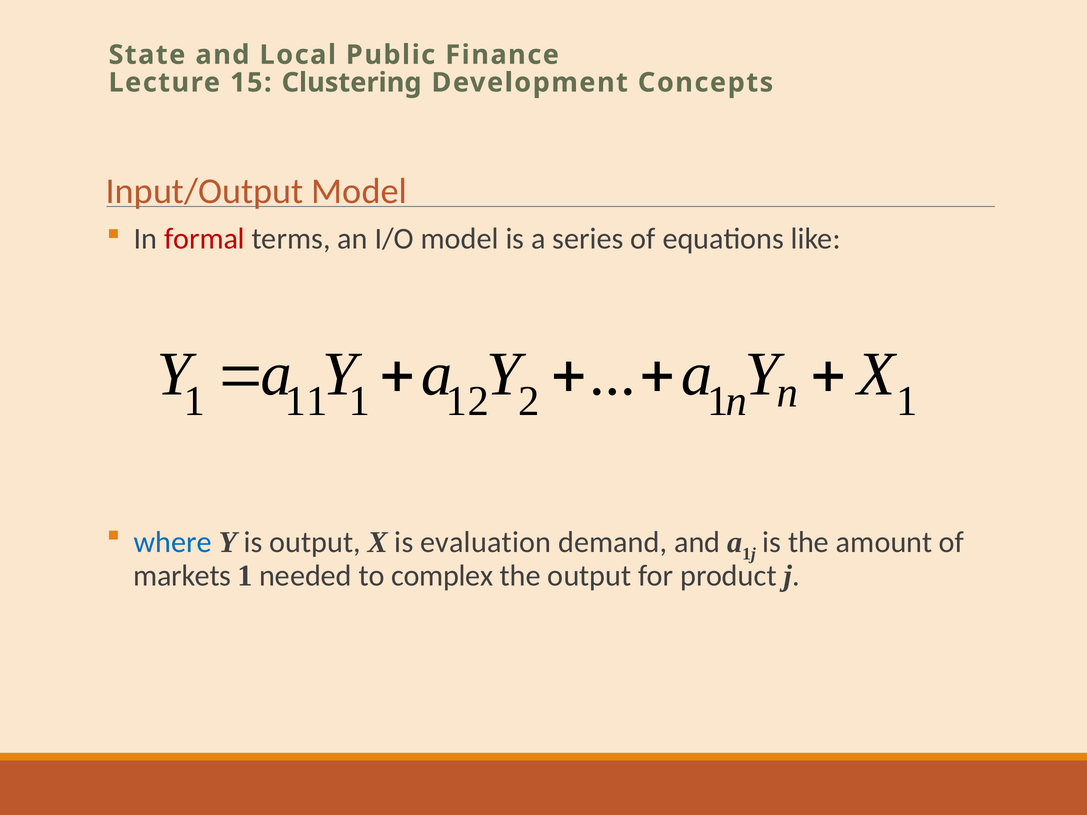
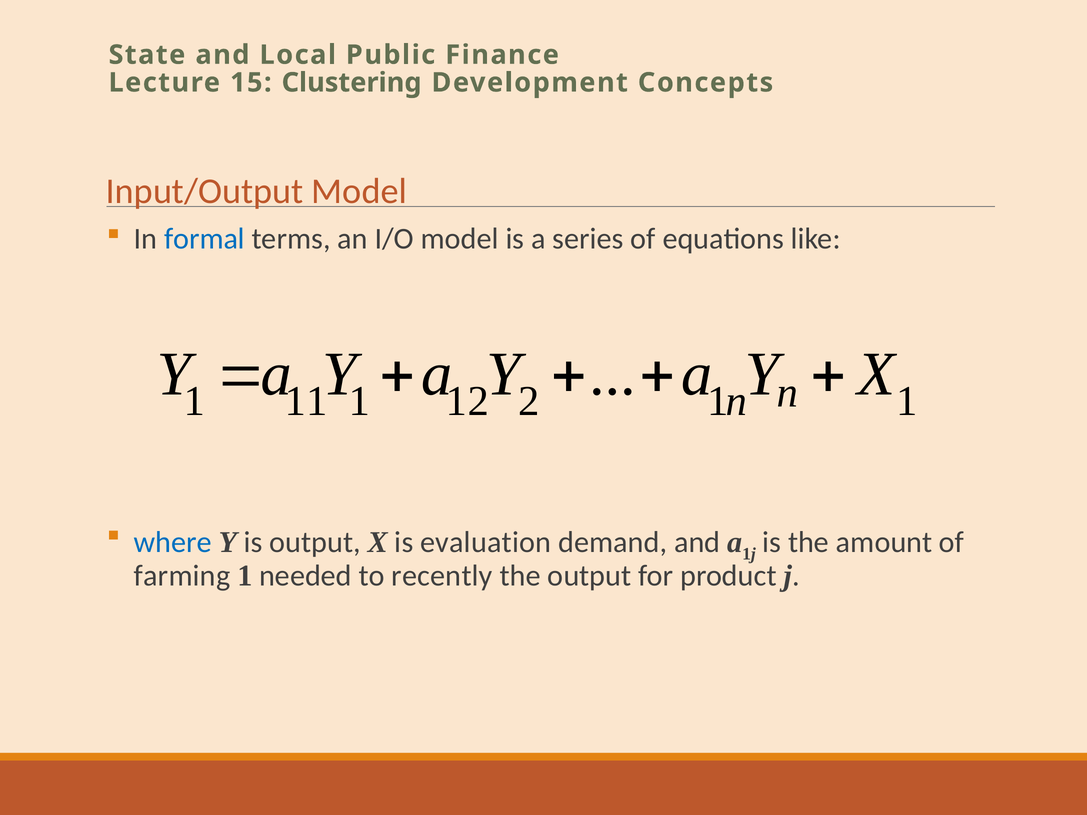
formal colour: red -> blue
markets: markets -> farming
complex: complex -> recently
